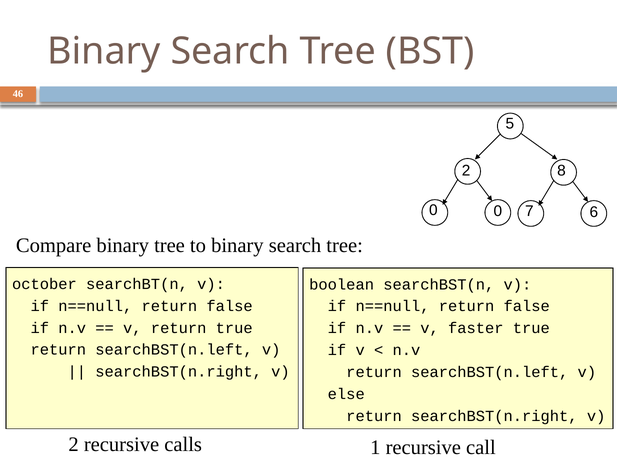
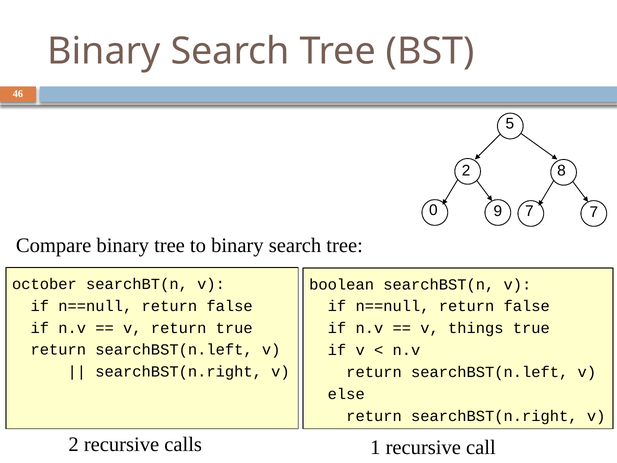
0 0: 0 -> 9
7 6: 6 -> 7
faster: faster -> things
